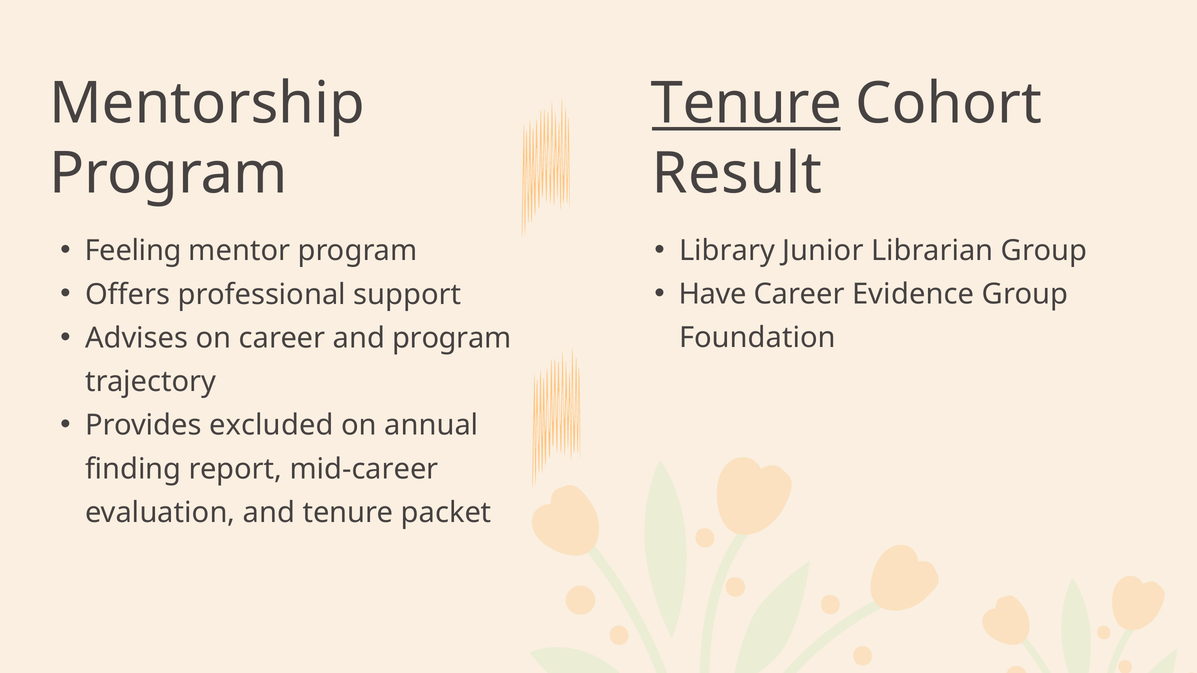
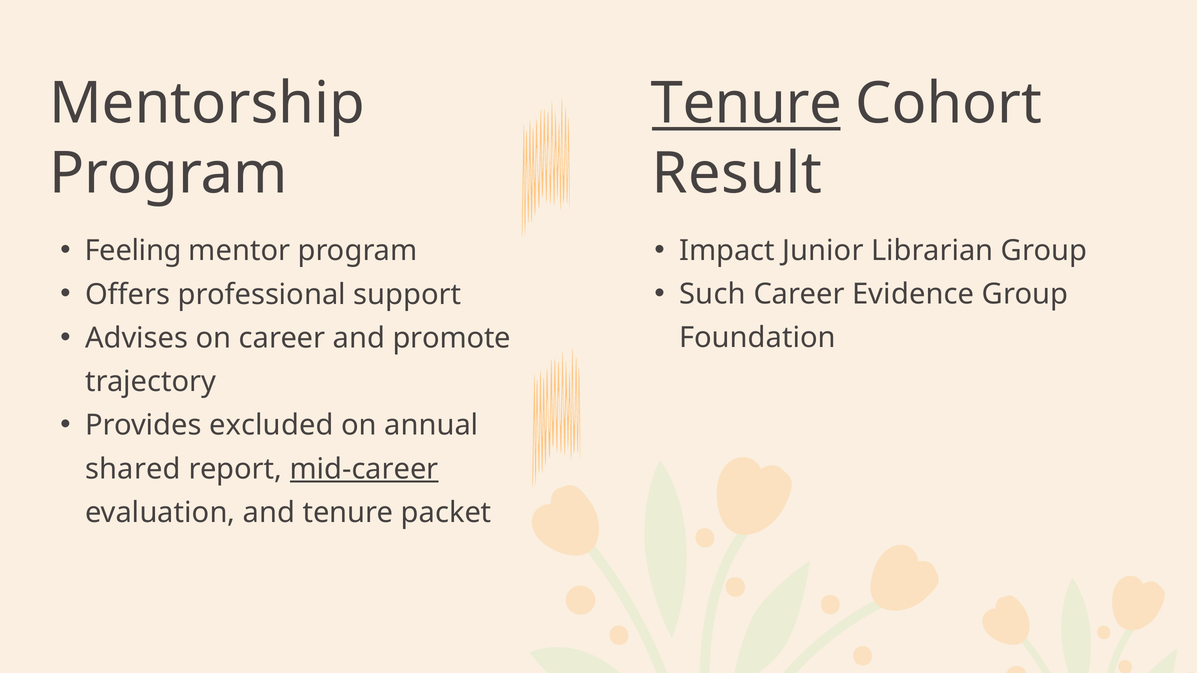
Library: Library -> Impact
Have: Have -> Such
and program: program -> promote
finding: finding -> shared
mid-career underline: none -> present
